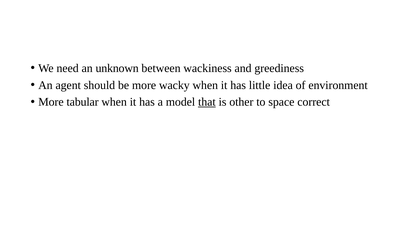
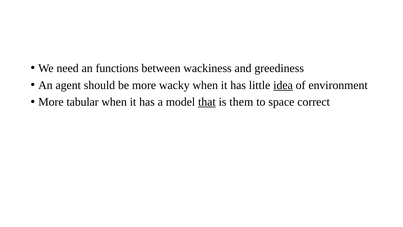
unknown: unknown -> functions
idea underline: none -> present
other: other -> them
